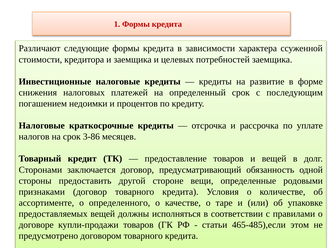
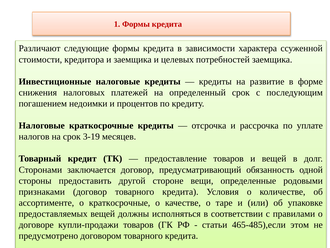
3-86: 3-86 -> 3-19
о определенного: определенного -> краткосрочные
